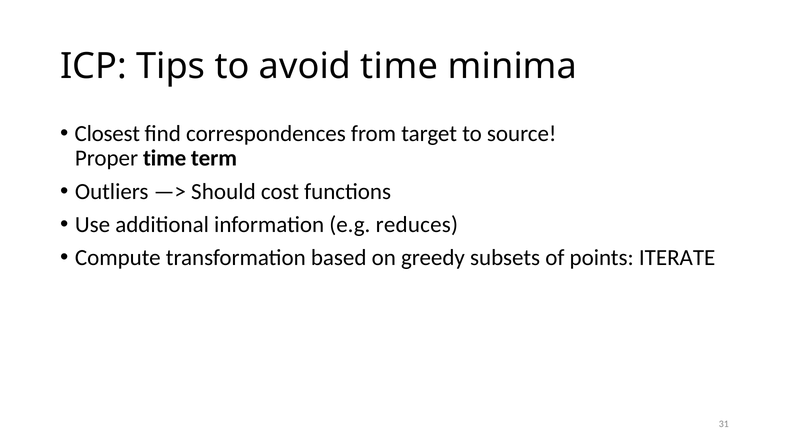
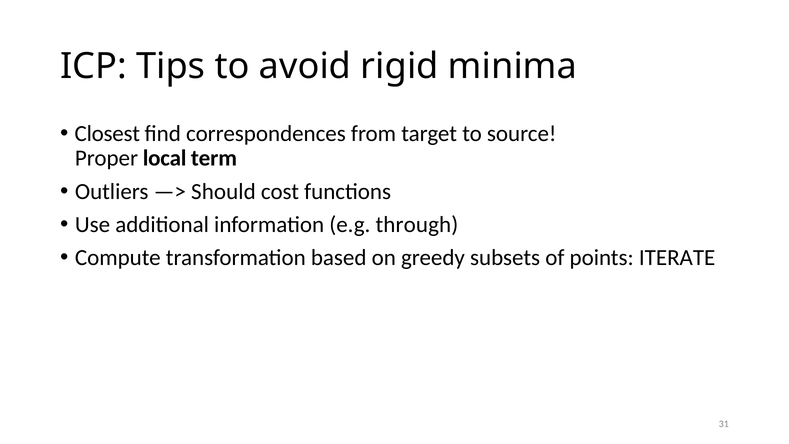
avoid time: time -> rigid
Proper time: time -> local
reduces: reduces -> through
